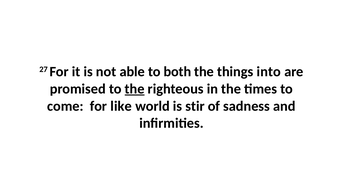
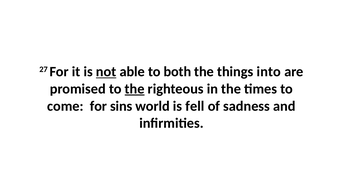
not underline: none -> present
like: like -> sins
stir: stir -> fell
